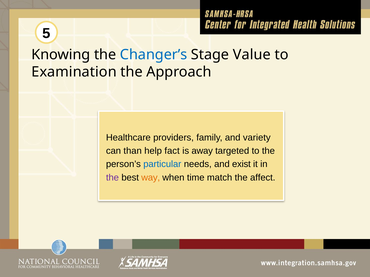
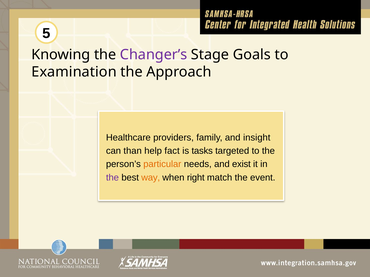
Changer’s colour: blue -> purple
Value: Value -> Goals
variety: variety -> insight
away: away -> tasks
particular colour: blue -> orange
time: time -> right
affect: affect -> event
